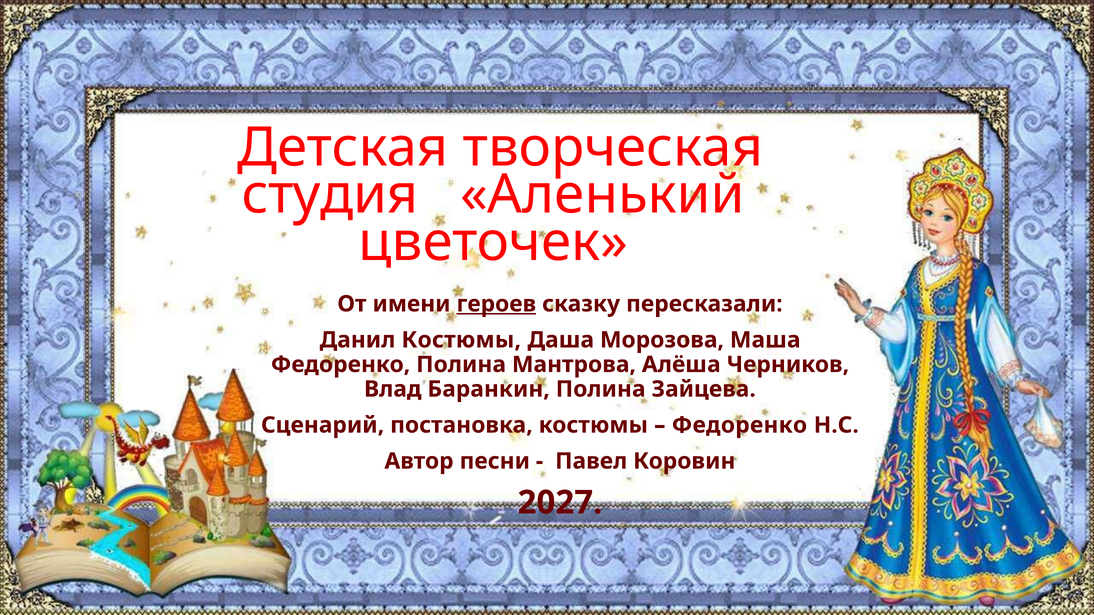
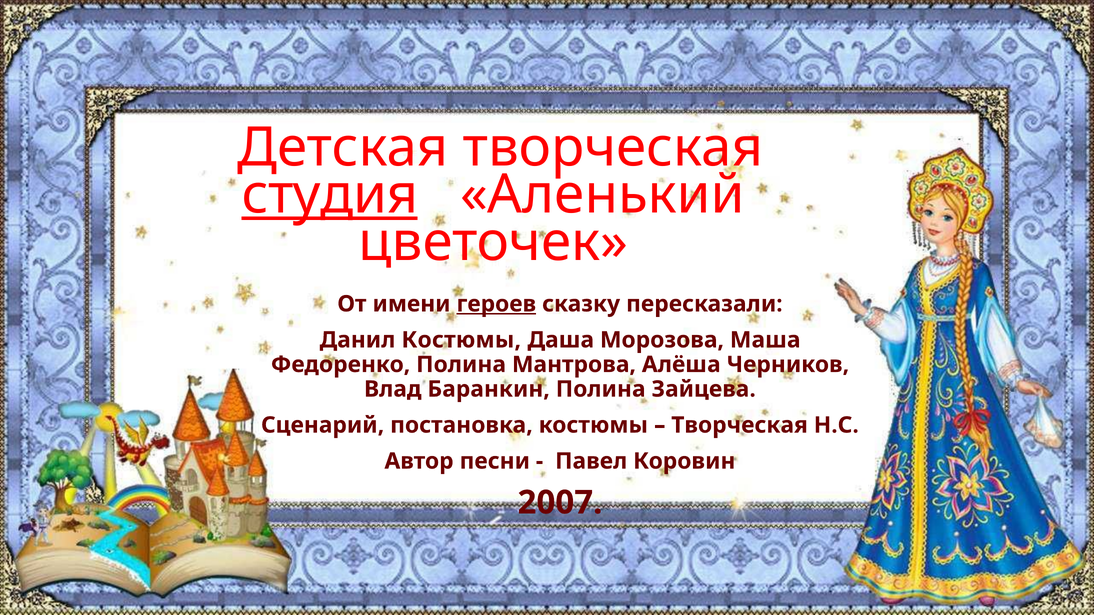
студия underline: none -> present
Федоренко at (739, 425): Федоренко -> Творческая
2027: 2027 -> 2007
